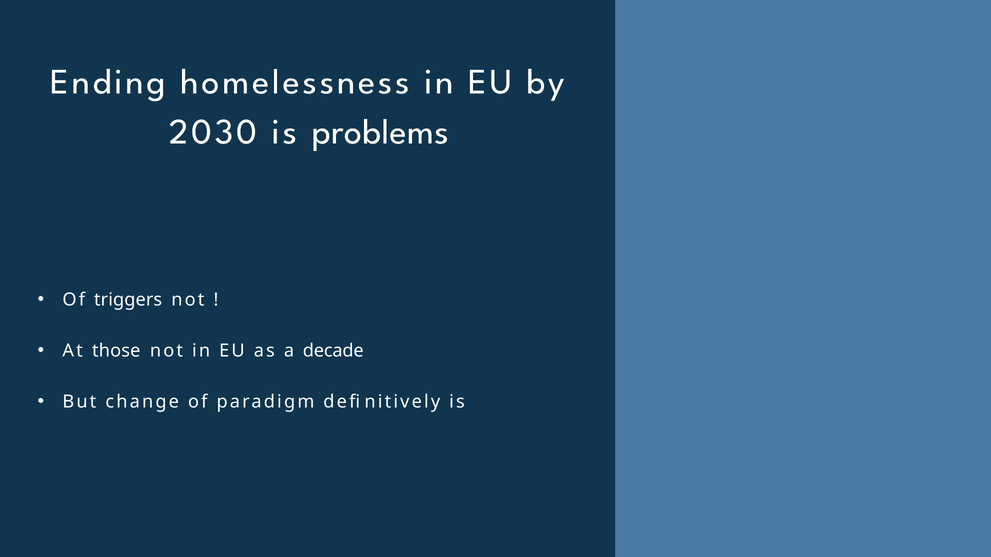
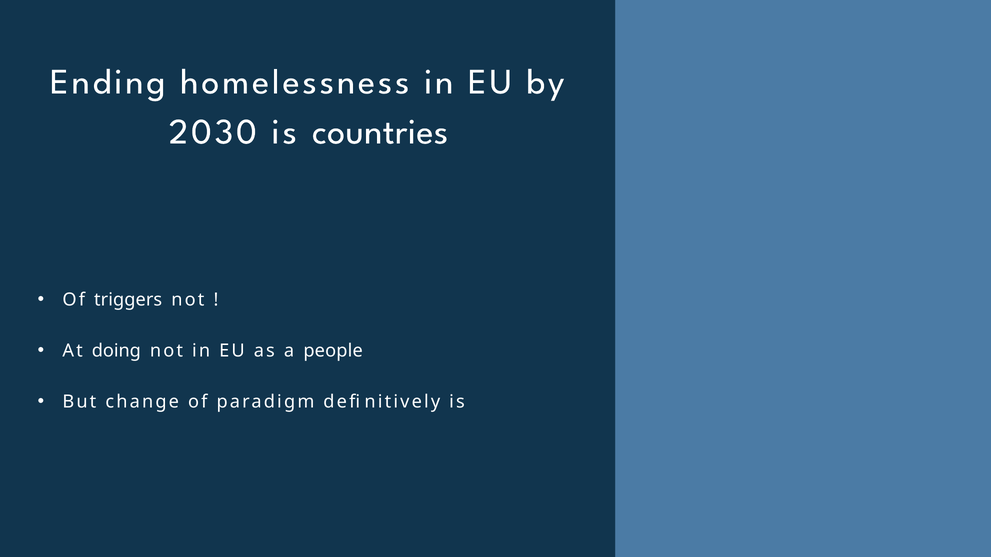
problems: problems -> countries
those: those -> doing
decade: decade -> people
